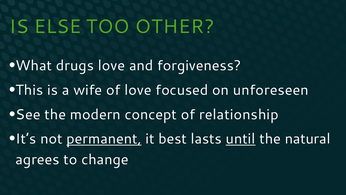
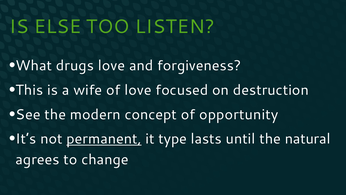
OTHER: OTHER -> LISTEN
unforeseen: unforeseen -> destruction
relationship: relationship -> opportunity
best: best -> type
until underline: present -> none
